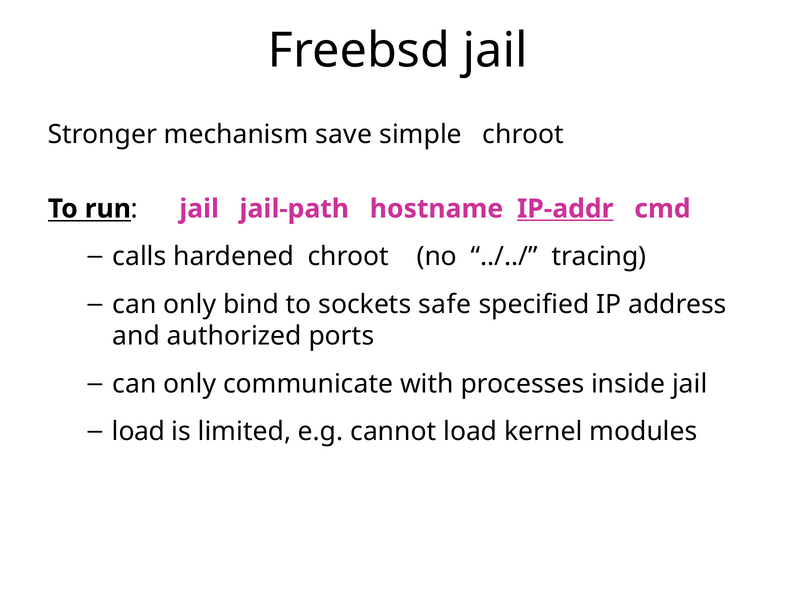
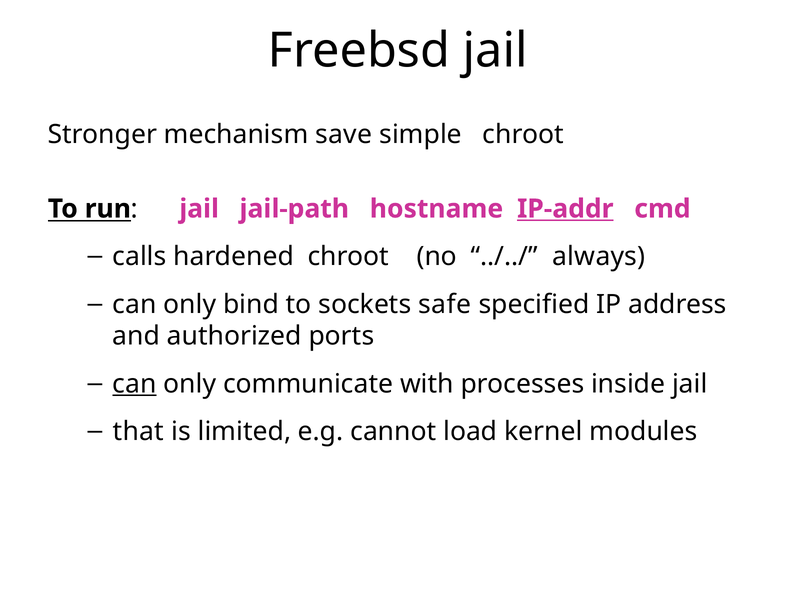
tracing: tracing -> always
can at (134, 384) underline: none -> present
load at (139, 432): load -> that
